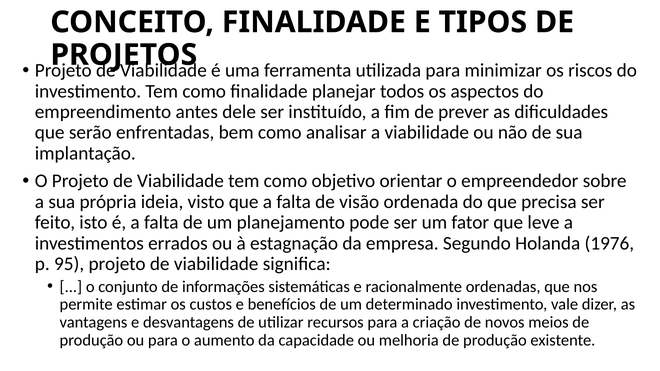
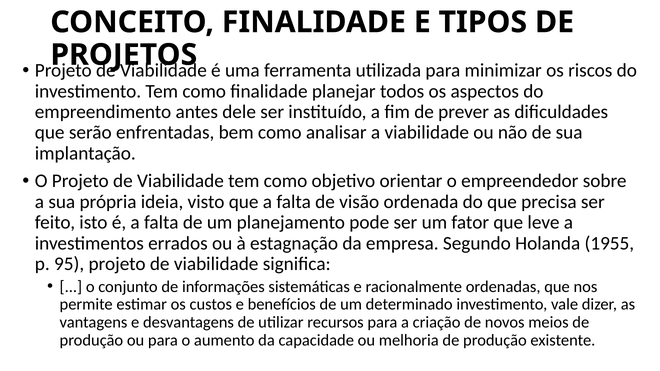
1976: 1976 -> 1955
